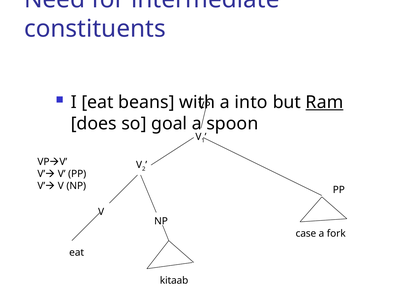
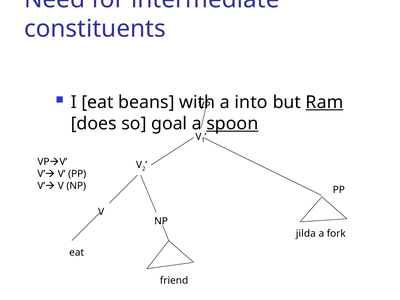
spoon underline: none -> present
case: case -> jilda
kitaab: kitaab -> friend
